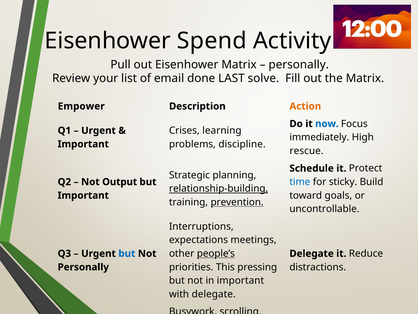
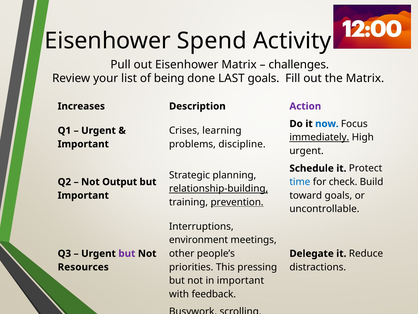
personally at (299, 64): personally -> challenges
email: email -> being
LAST solve: solve -> goals
Empower: Empower -> Increases
Action colour: orange -> purple
immediately underline: none -> present
rescue at (307, 151): rescue -> urgent
sticky: sticky -> check
expectations: expectations -> environment
people’s underline: present -> none
but at (127, 253) colour: blue -> purple
Personally at (83, 267): Personally -> Resources
with delegate: delegate -> feedback
